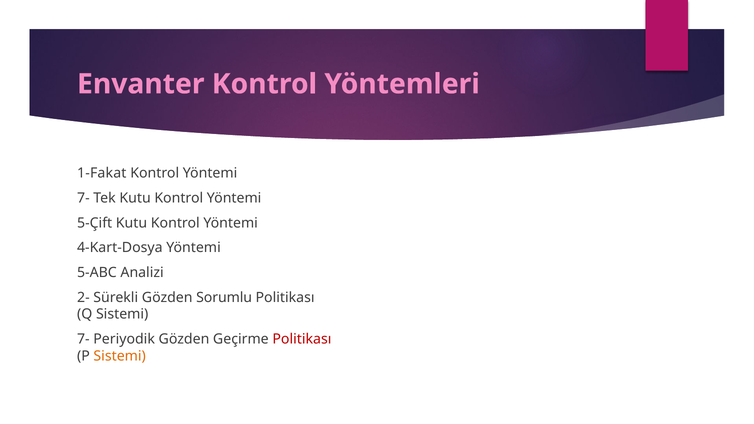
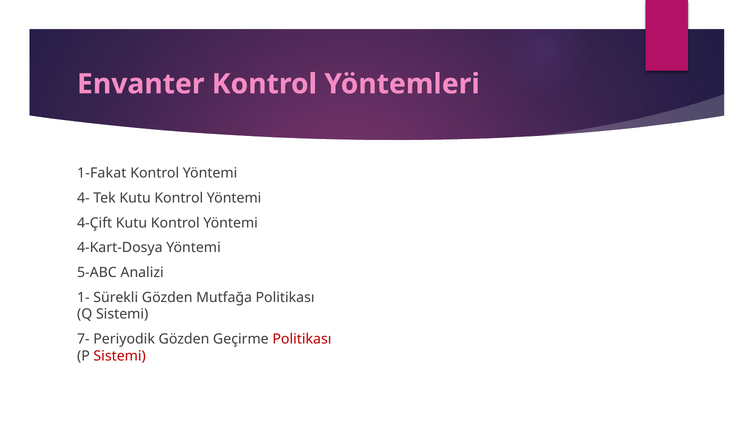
7- at (83, 198): 7- -> 4-
5-Çift: 5-Çift -> 4-Çift
2-: 2- -> 1-
Sorumlu: Sorumlu -> Mutfağa
Sistemi at (120, 356) colour: orange -> red
